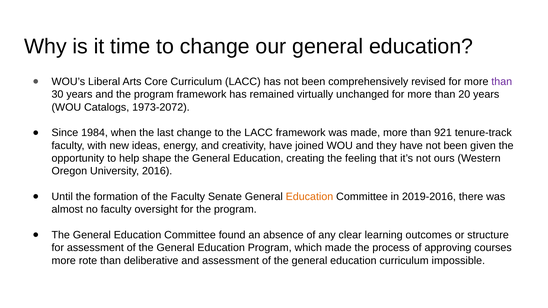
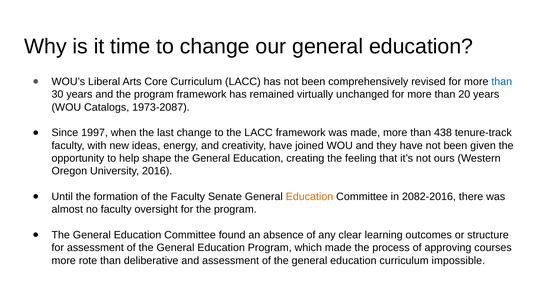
than at (502, 82) colour: purple -> blue
1973-2072: 1973-2072 -> 1973-2087
1984: 1984 -> 1997
921: 921 -> 438
2019-2016: 2019-2016 -> 2082-2016
